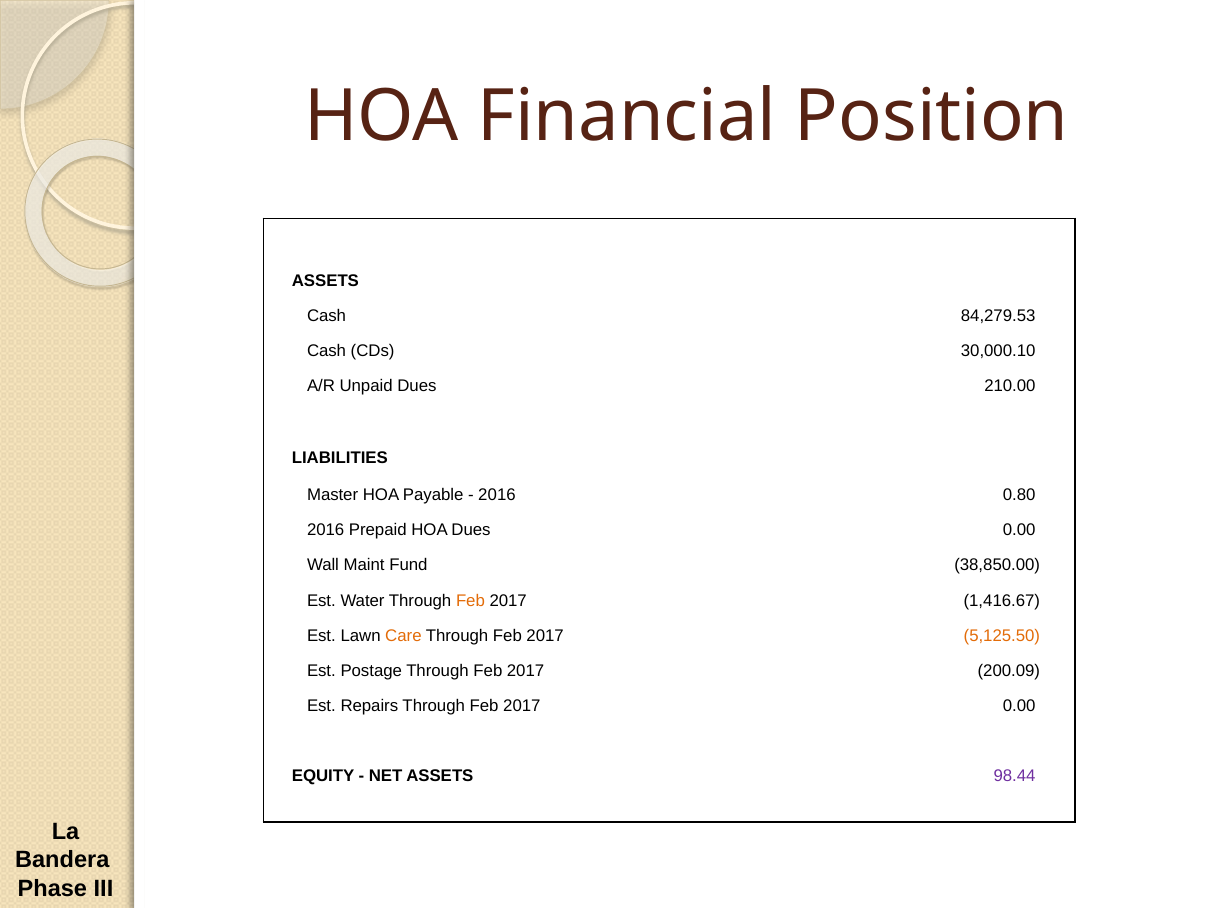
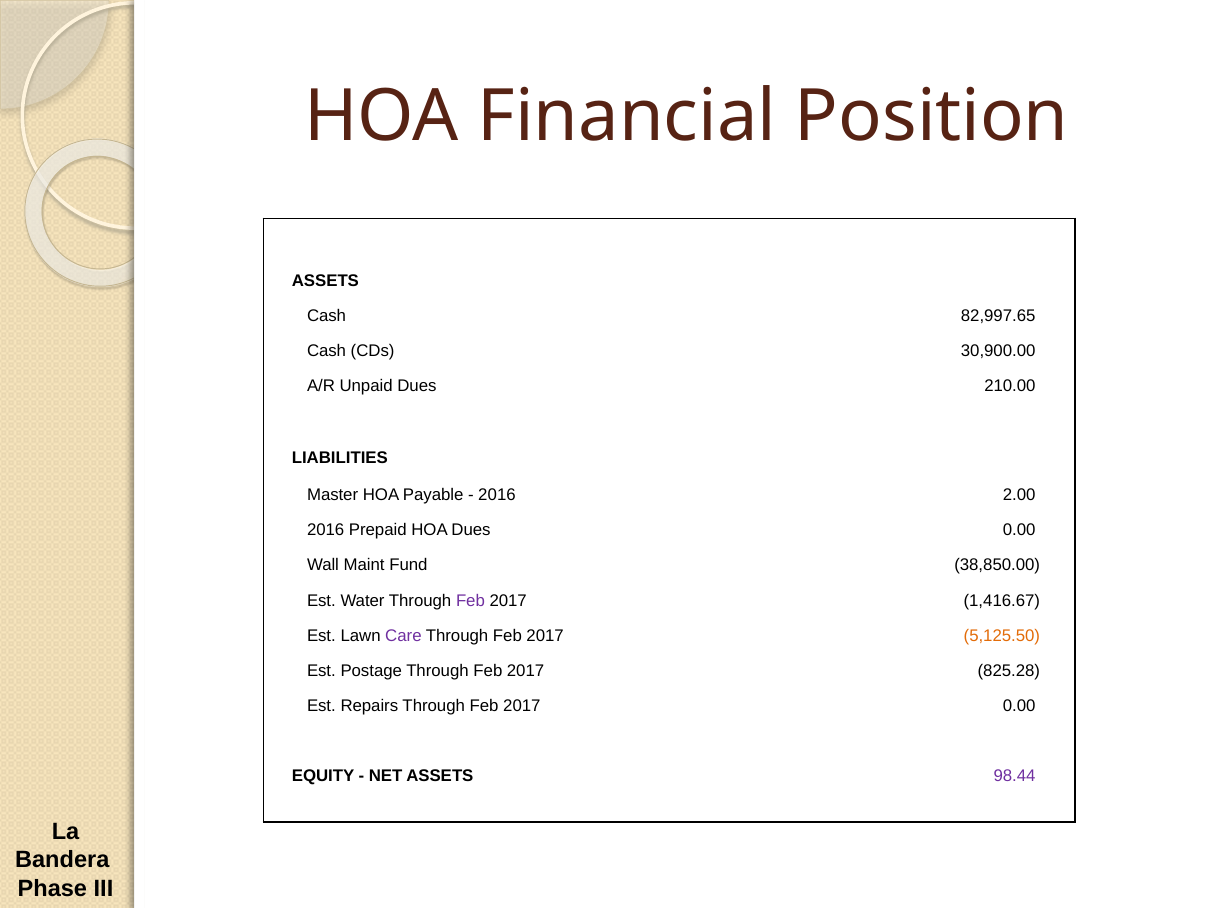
84,279.53: 84,279.53 -> 82,997.65
30,000.10: 30,000.10 -> 30,900.00
0.80: 0.80 -> 2.00
Feb at (470, 601) colour: orange -> purple
Care colour: orange -> purple
200.09: 200.09 -> 825.28
